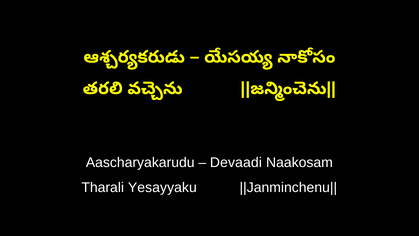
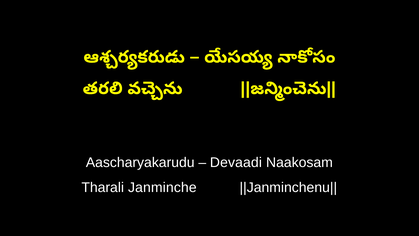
Yesayyaku: Yesayyaku -> Janminche
